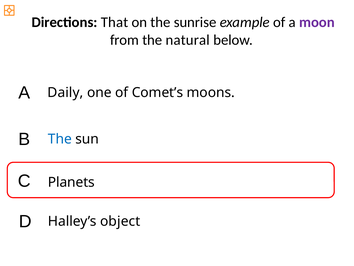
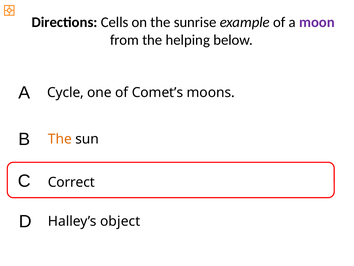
That: That -> Cells
natural: natural -> helping
Daily: Daily -> Cycle
The at (60, 139) colour: blue -> orange
Planets: Planets -> Correct
